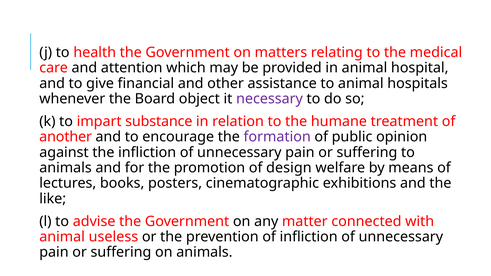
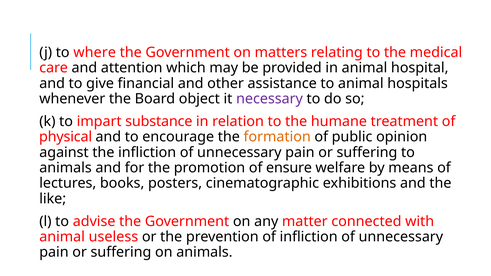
health: health -> where
another: another -> physical
formation colour: purple -> orange
design: design -> ensure
